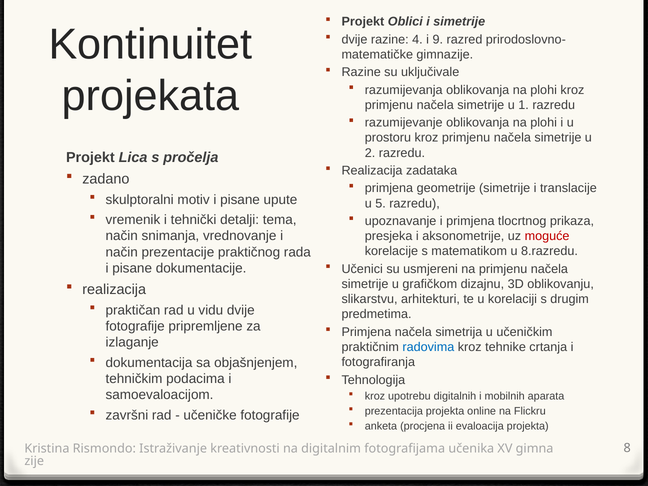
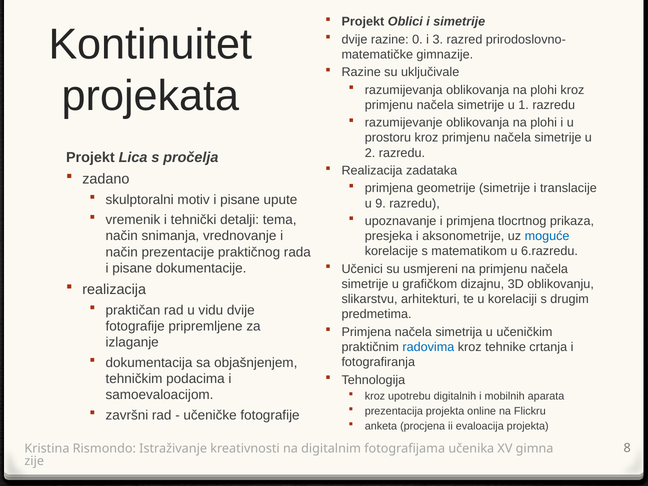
4: 4 -> 0
9: 9 -> 3
5: 5 -> 9
moguće colour: red -> blue
8.razredu: 8.razredu -> 6.razredu
